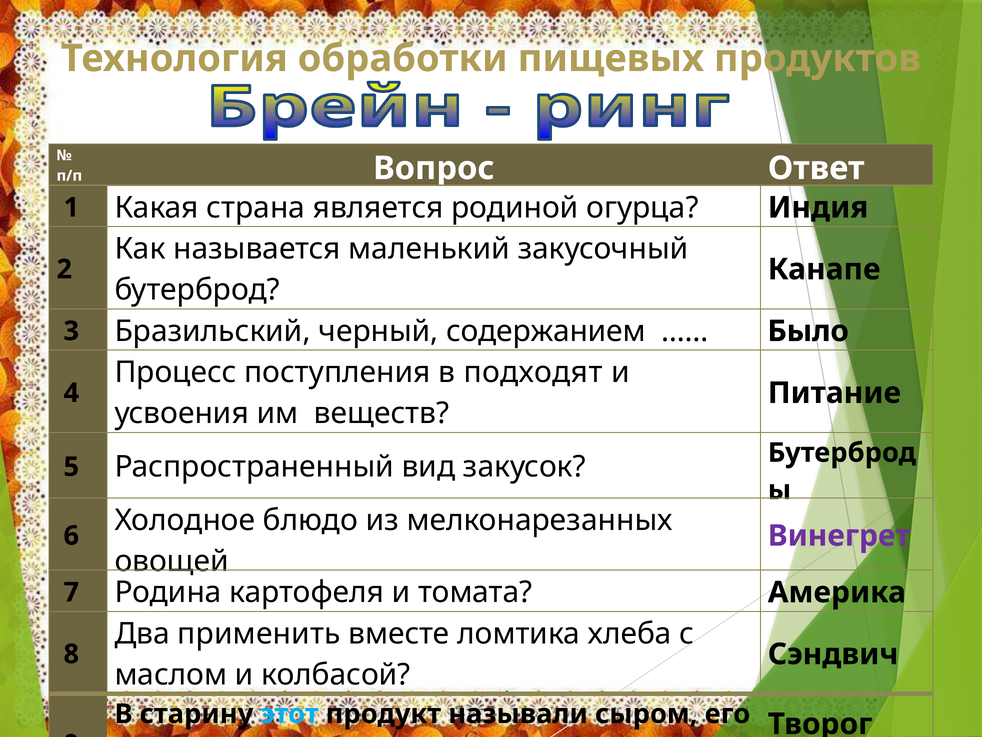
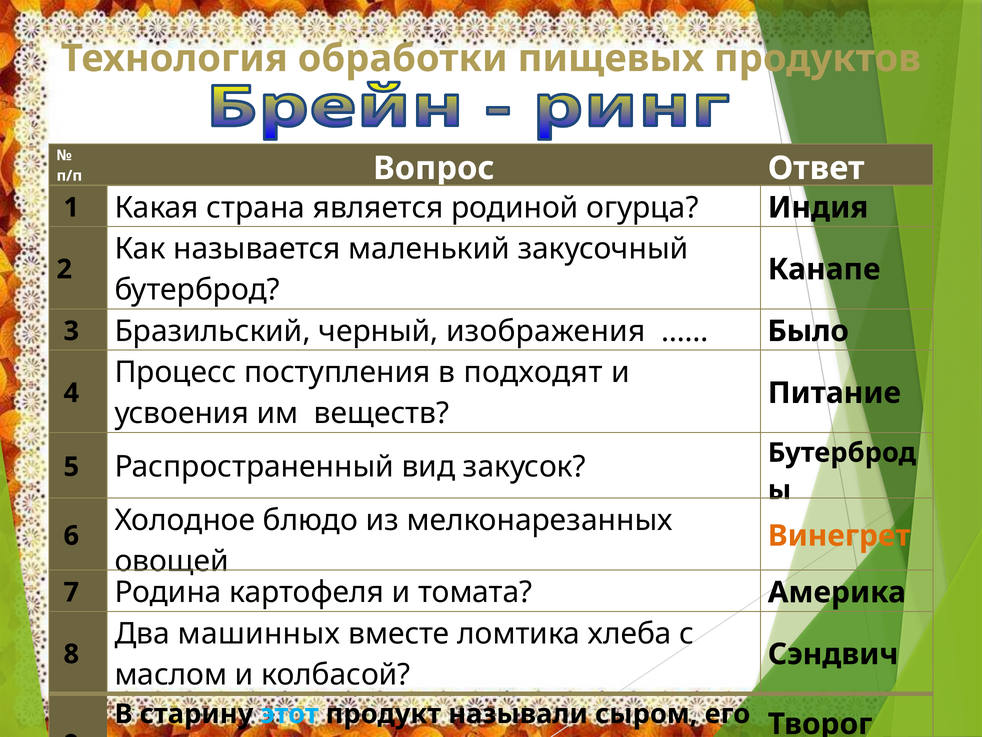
содержанием: содержанием -> изображения
Винегрет colour: purple -> orange
применить: применить -> машинных
